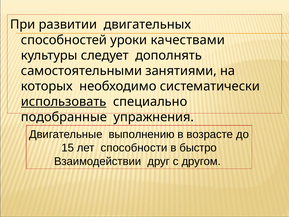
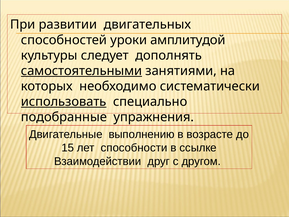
качествами: качествами -> амплитудой
самостоятельными underline: none -> present
быстро: быстро -> ссылке
